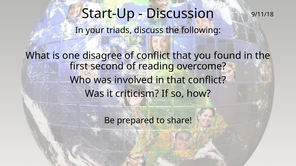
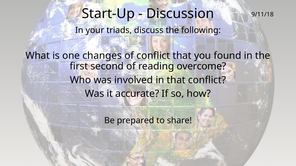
disagree: disagree -> changes
criticism: criticism -> accurate
